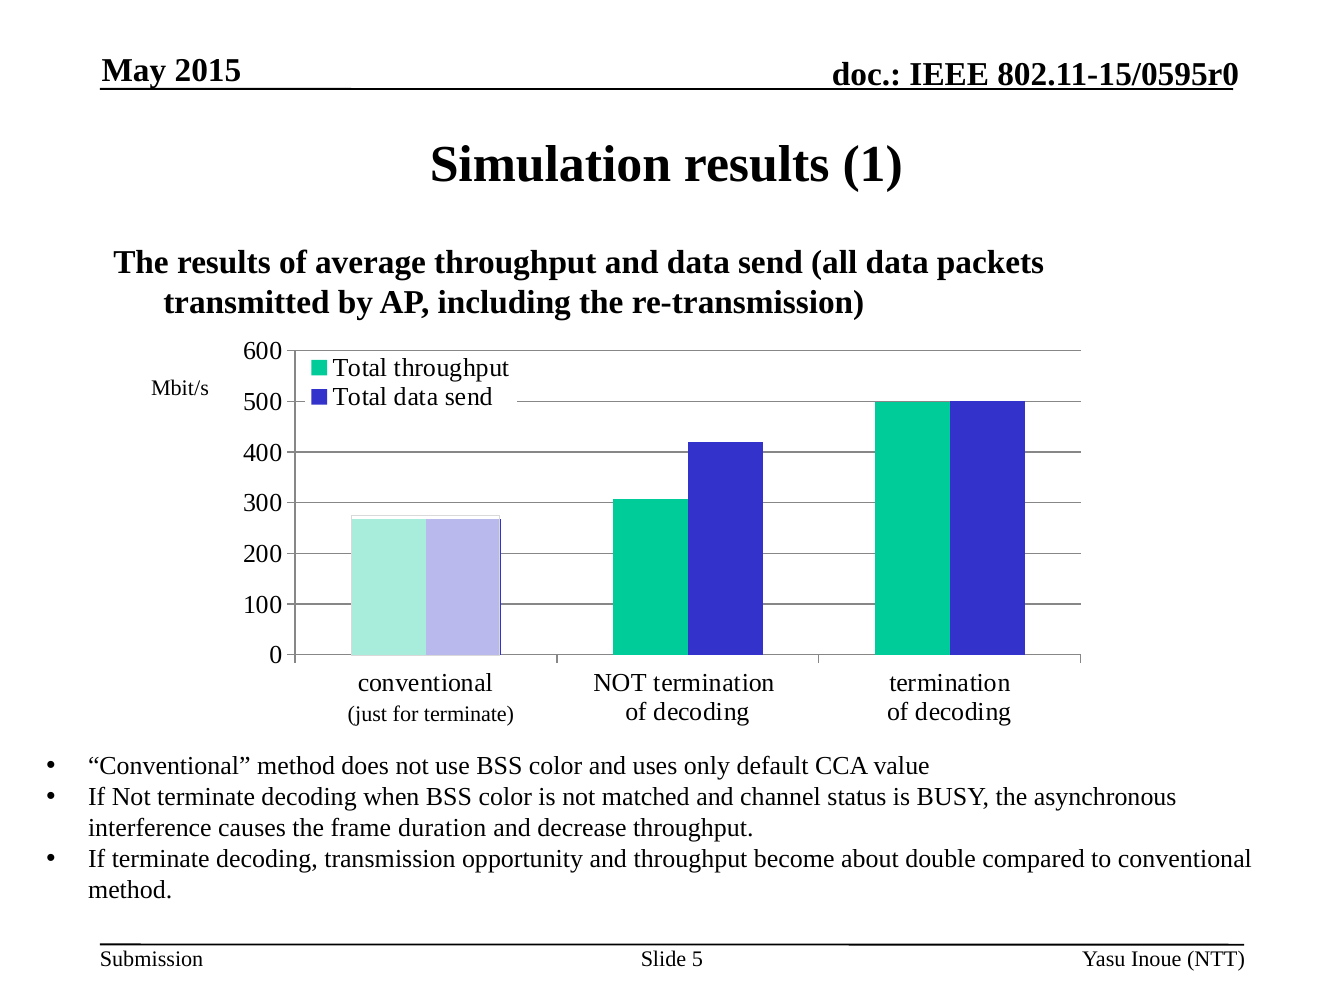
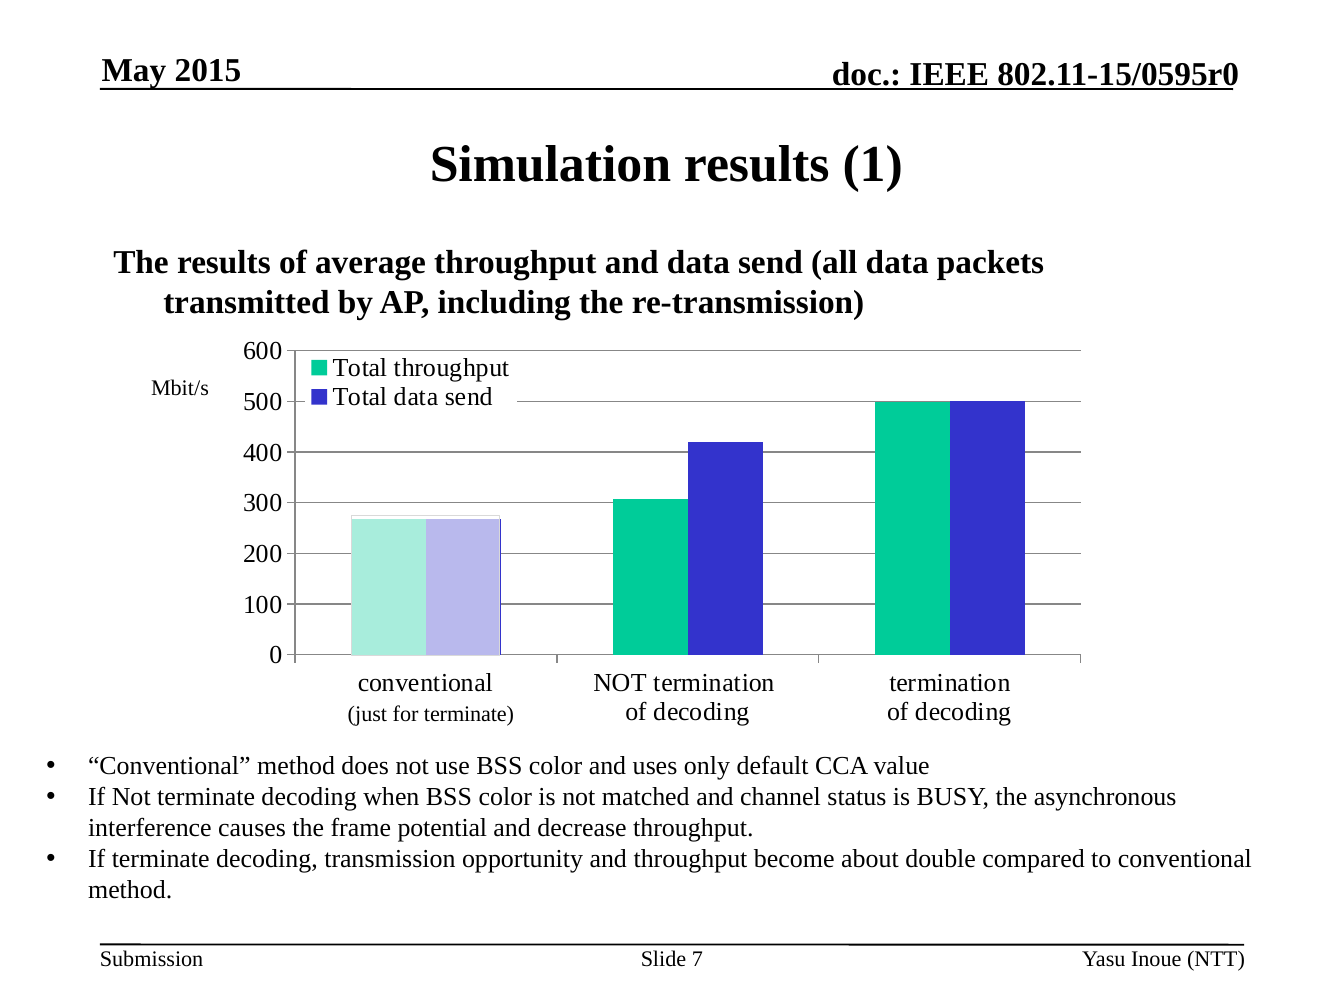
duration: duration -> potential
5: 5 -> 7
